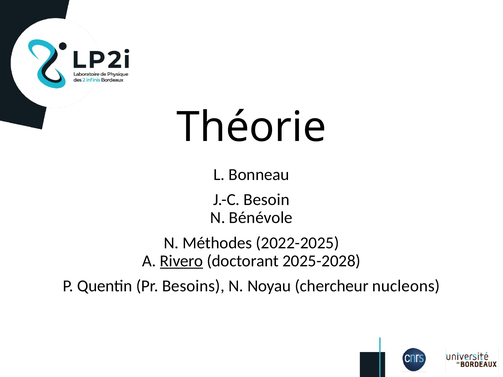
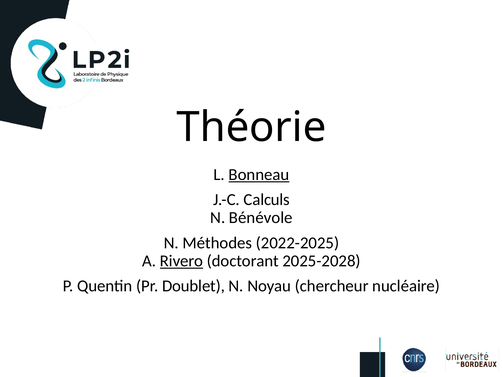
Bonneau underline: none -> present
Besoin: Besoin -> Calculs
Besoins: Besoins -> Doublet
nucleons: nucleons -> nucléaire
